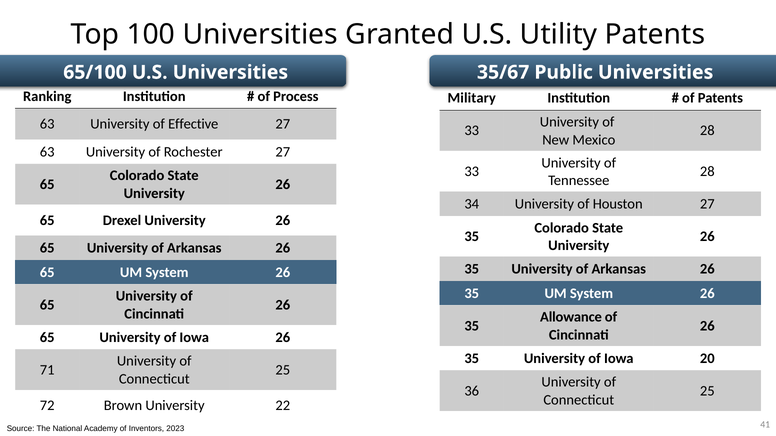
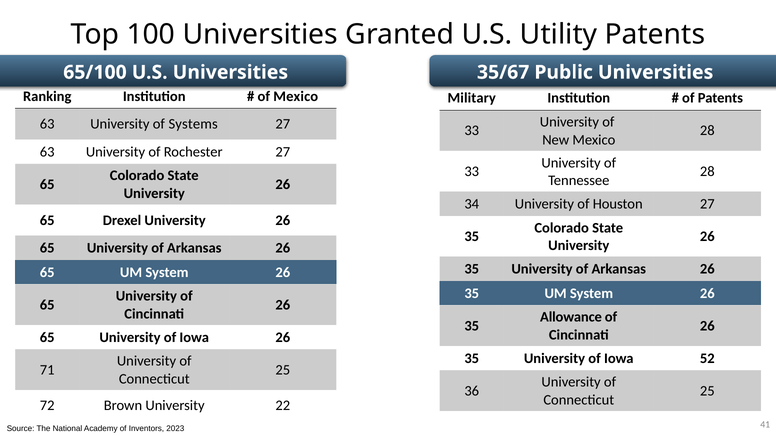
of Process: Process -> Mexico
Effective: Effective -> Systems
20: 20 -> 52
